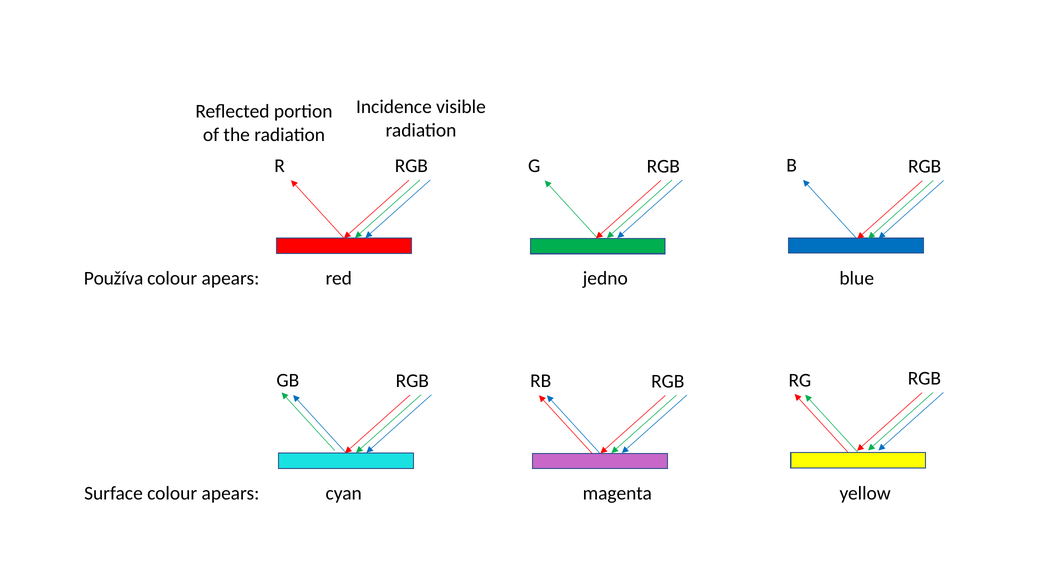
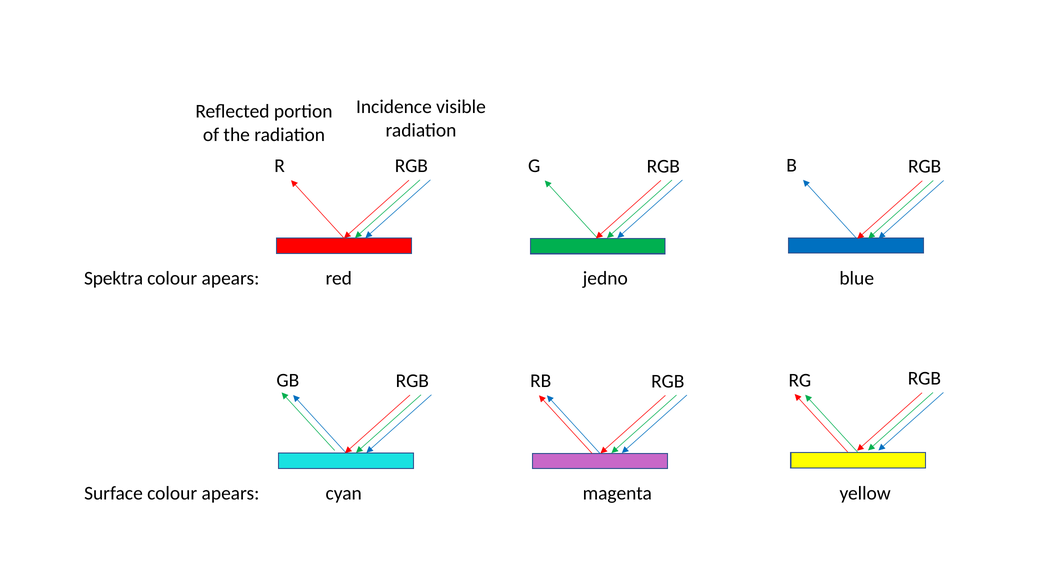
Používa: Používa -> Spektra
